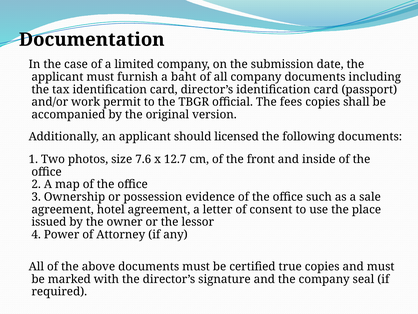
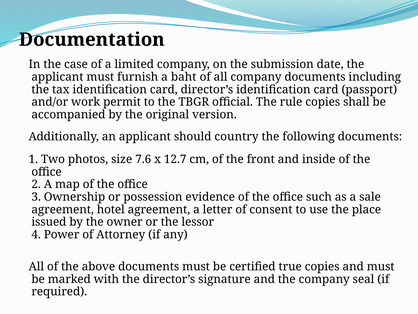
fees: fees -> rule
licensed: licensed -> country
